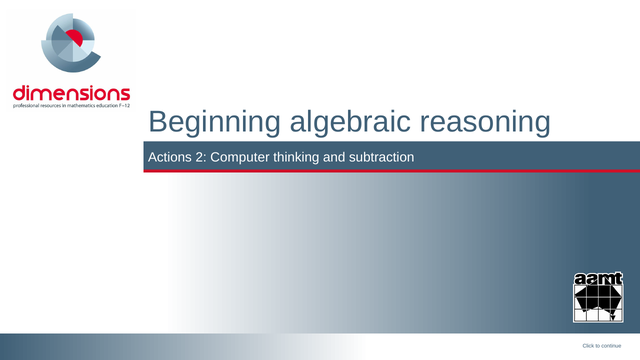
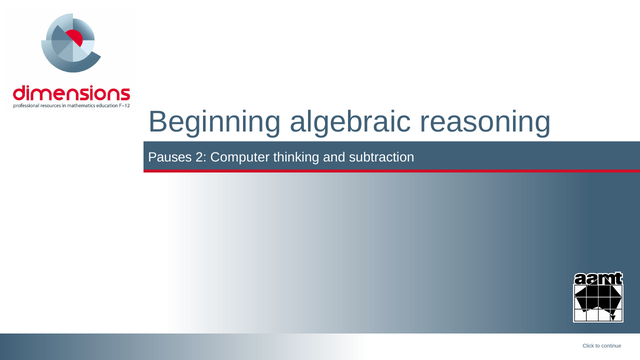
Actions: Actions -> Pauses
